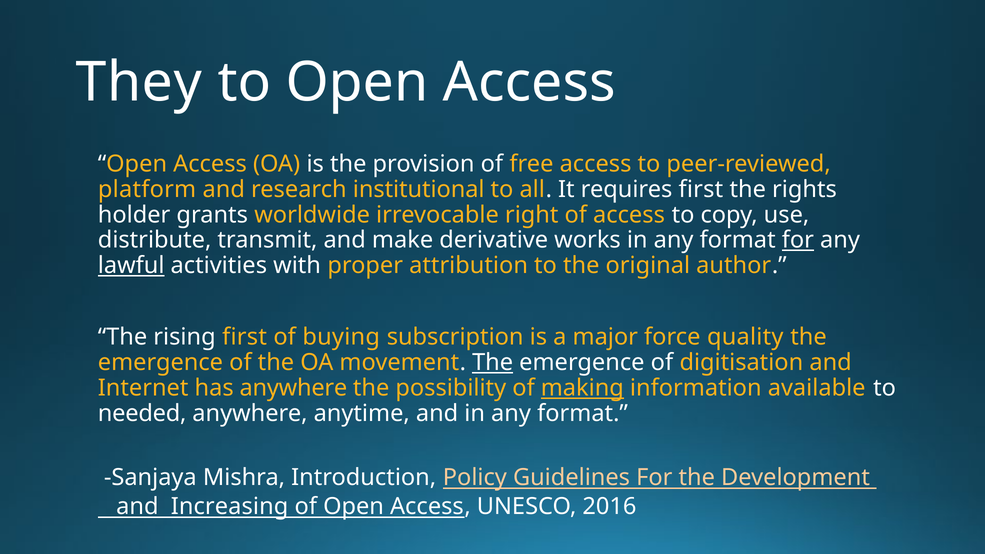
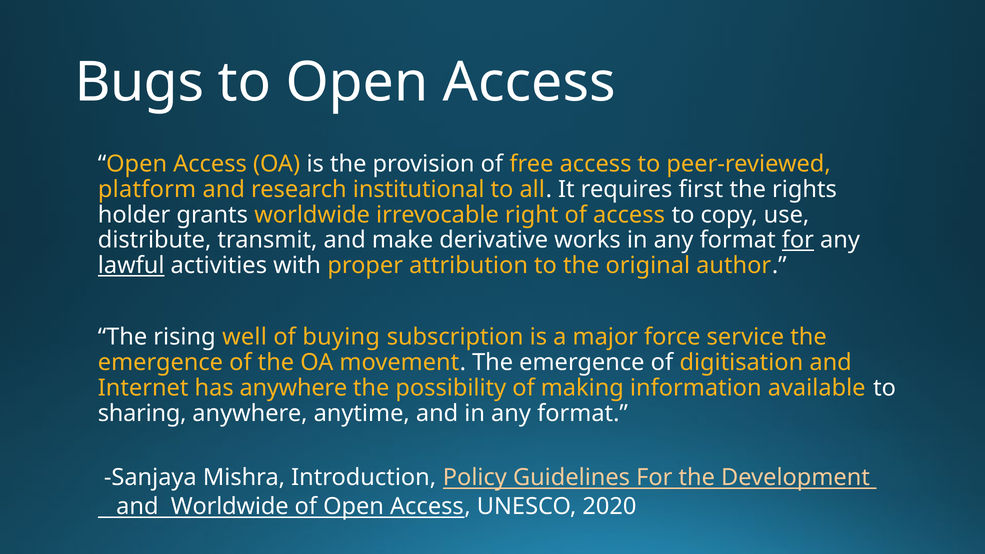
They: They -> Bugs
rising first: first -> well
quality: quality -> service
The at (493, 363) underline: present -> none
making underline: present -> none
needed: needed -> sharing
and Increasing: Increasing -> Worldwide
2016: 2016 -> 2020
